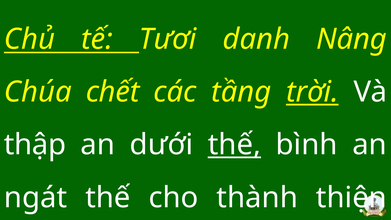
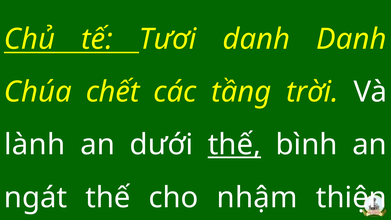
danh Nâng: Nâng -> Danh
trời underline: present -> none
thập: thập -> lành
thành: thành -> nhậm
